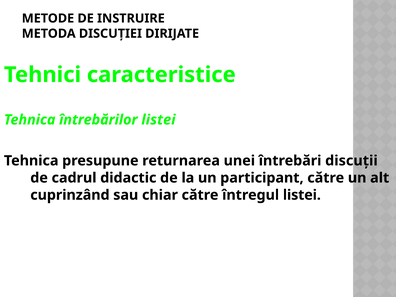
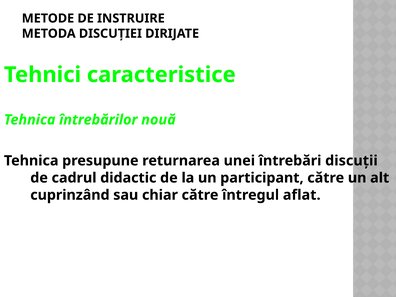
întrebărilor listei: listei -> nouă
întregul listei: listei -> aflat
